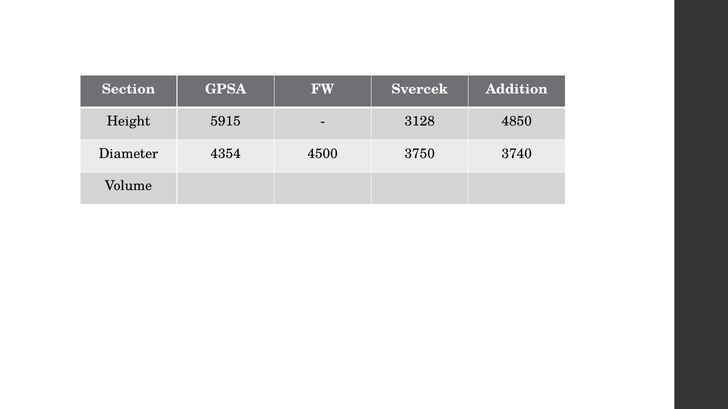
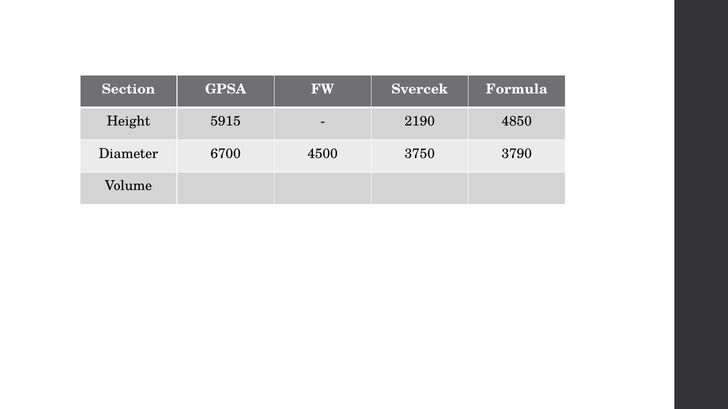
Addition: Addition -> Formula
3128: 3128 -> 2190
4354: 4354 -> 6700
3740: 3740 -> 3790
